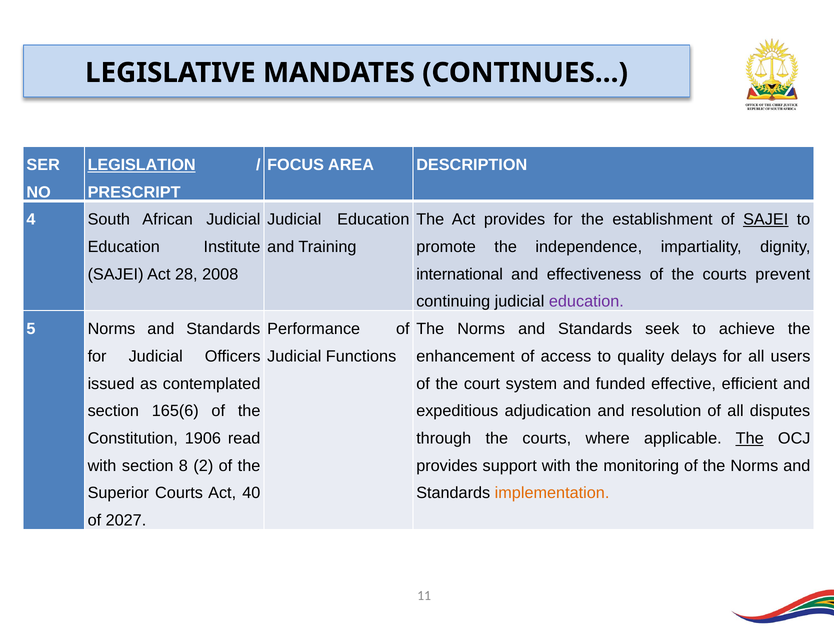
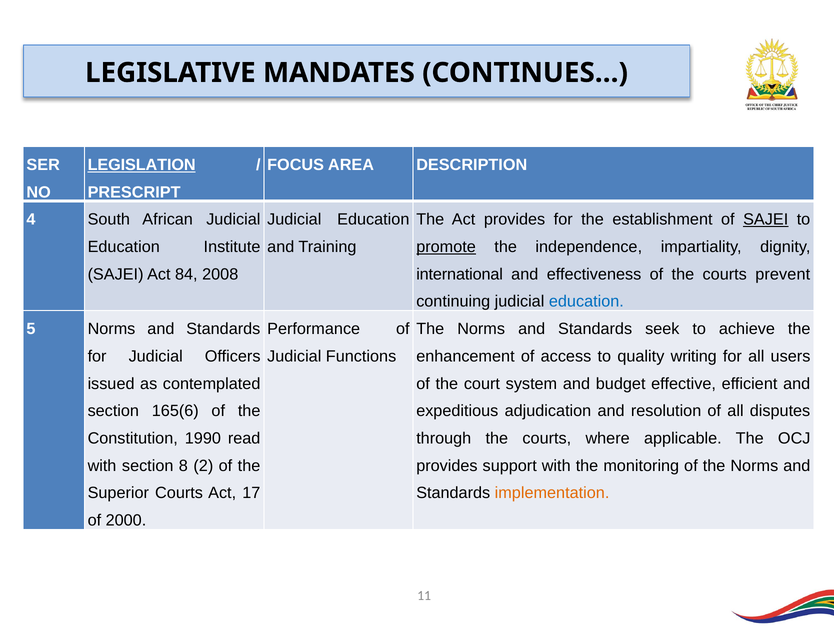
promote underline: none -> present
28: 28 -> 84
education at (586, 301) colour: purple -> blue
delays: delays -> writing
funded: funded -> budget
1906: 1906 -> 1990
The at (750, 438) underline: present -> none
40: 40 -> 17
2027: 2027 -> 2000
